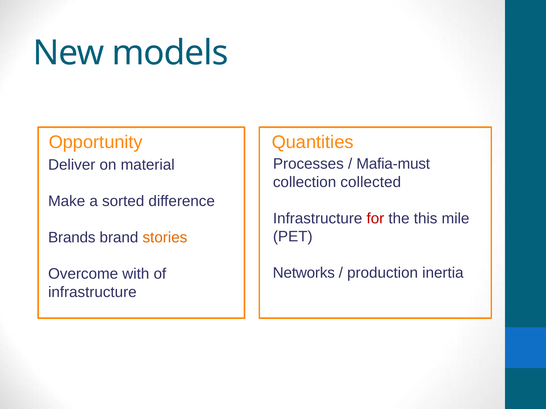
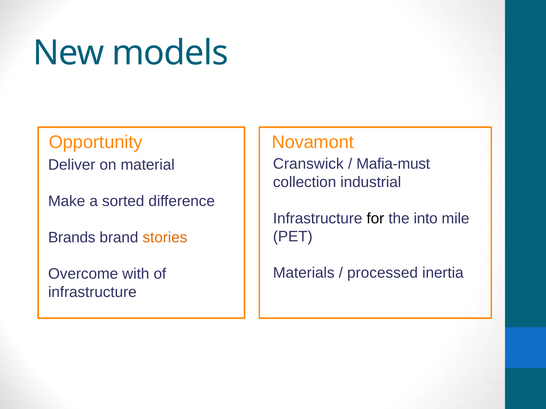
Quantities: Quantities -> Novamont
Processes: Processes -> Cranswick
collected: collected -> industrial
for colour: red -> black
this: this -> into
Networks: Networks -> Materials
production: production -> processed
